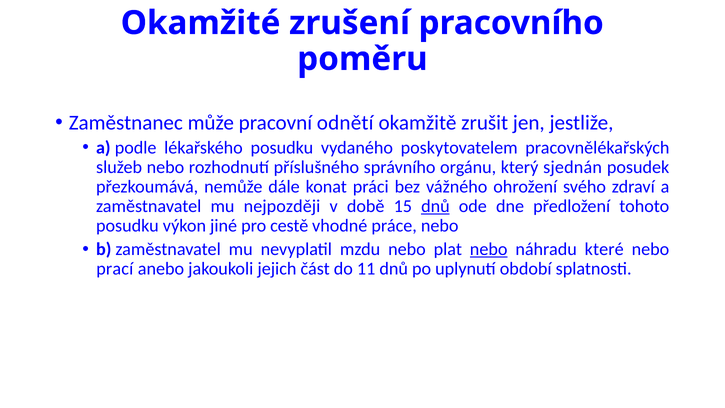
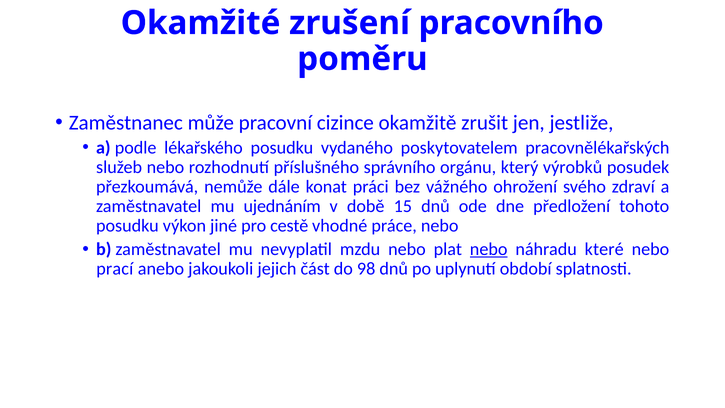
odnětí: odnětí -> cizince
sjednán: sjednán -> výrobků
nejpozději: nejpozději -> ujednáním
dnů at (435, 206) underline: present -> none
11: 11 -> 98
